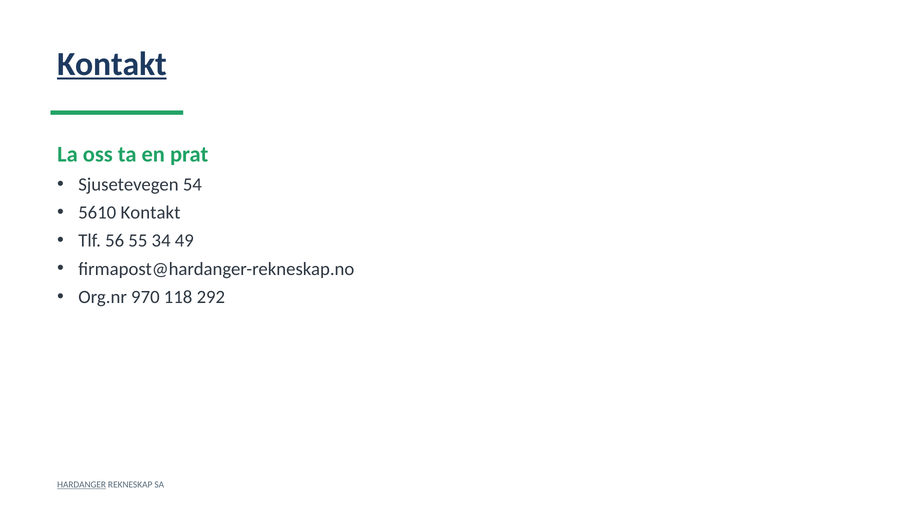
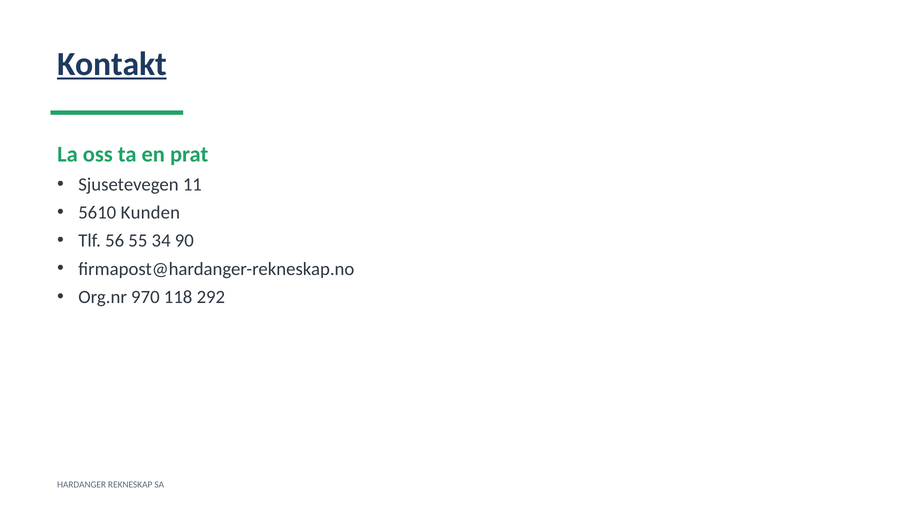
54: 54 -> 11
5610 Kontakt: Kontakt -> Kunden
49: 49 -> 90
HARDANGER underline: present -> none
